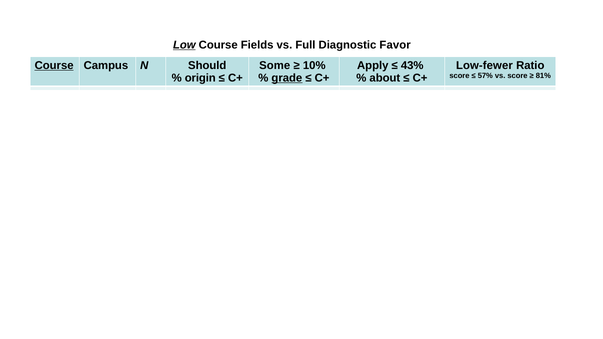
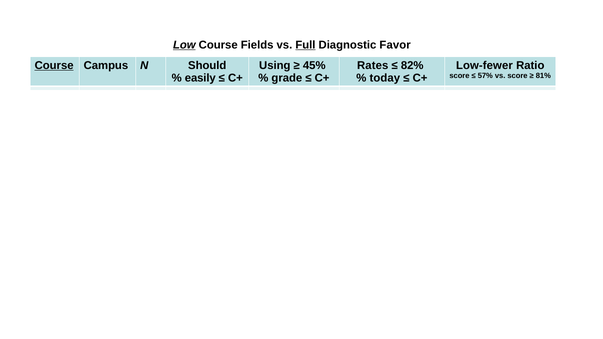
Full underline: none -> present
Some: Some -> Using
10%: 10% -> 45%
Apply: Apply -> Rates
43%: 43% -> 82%
origin: origin -> easily
grade underline: present -> none
about: about -> today
